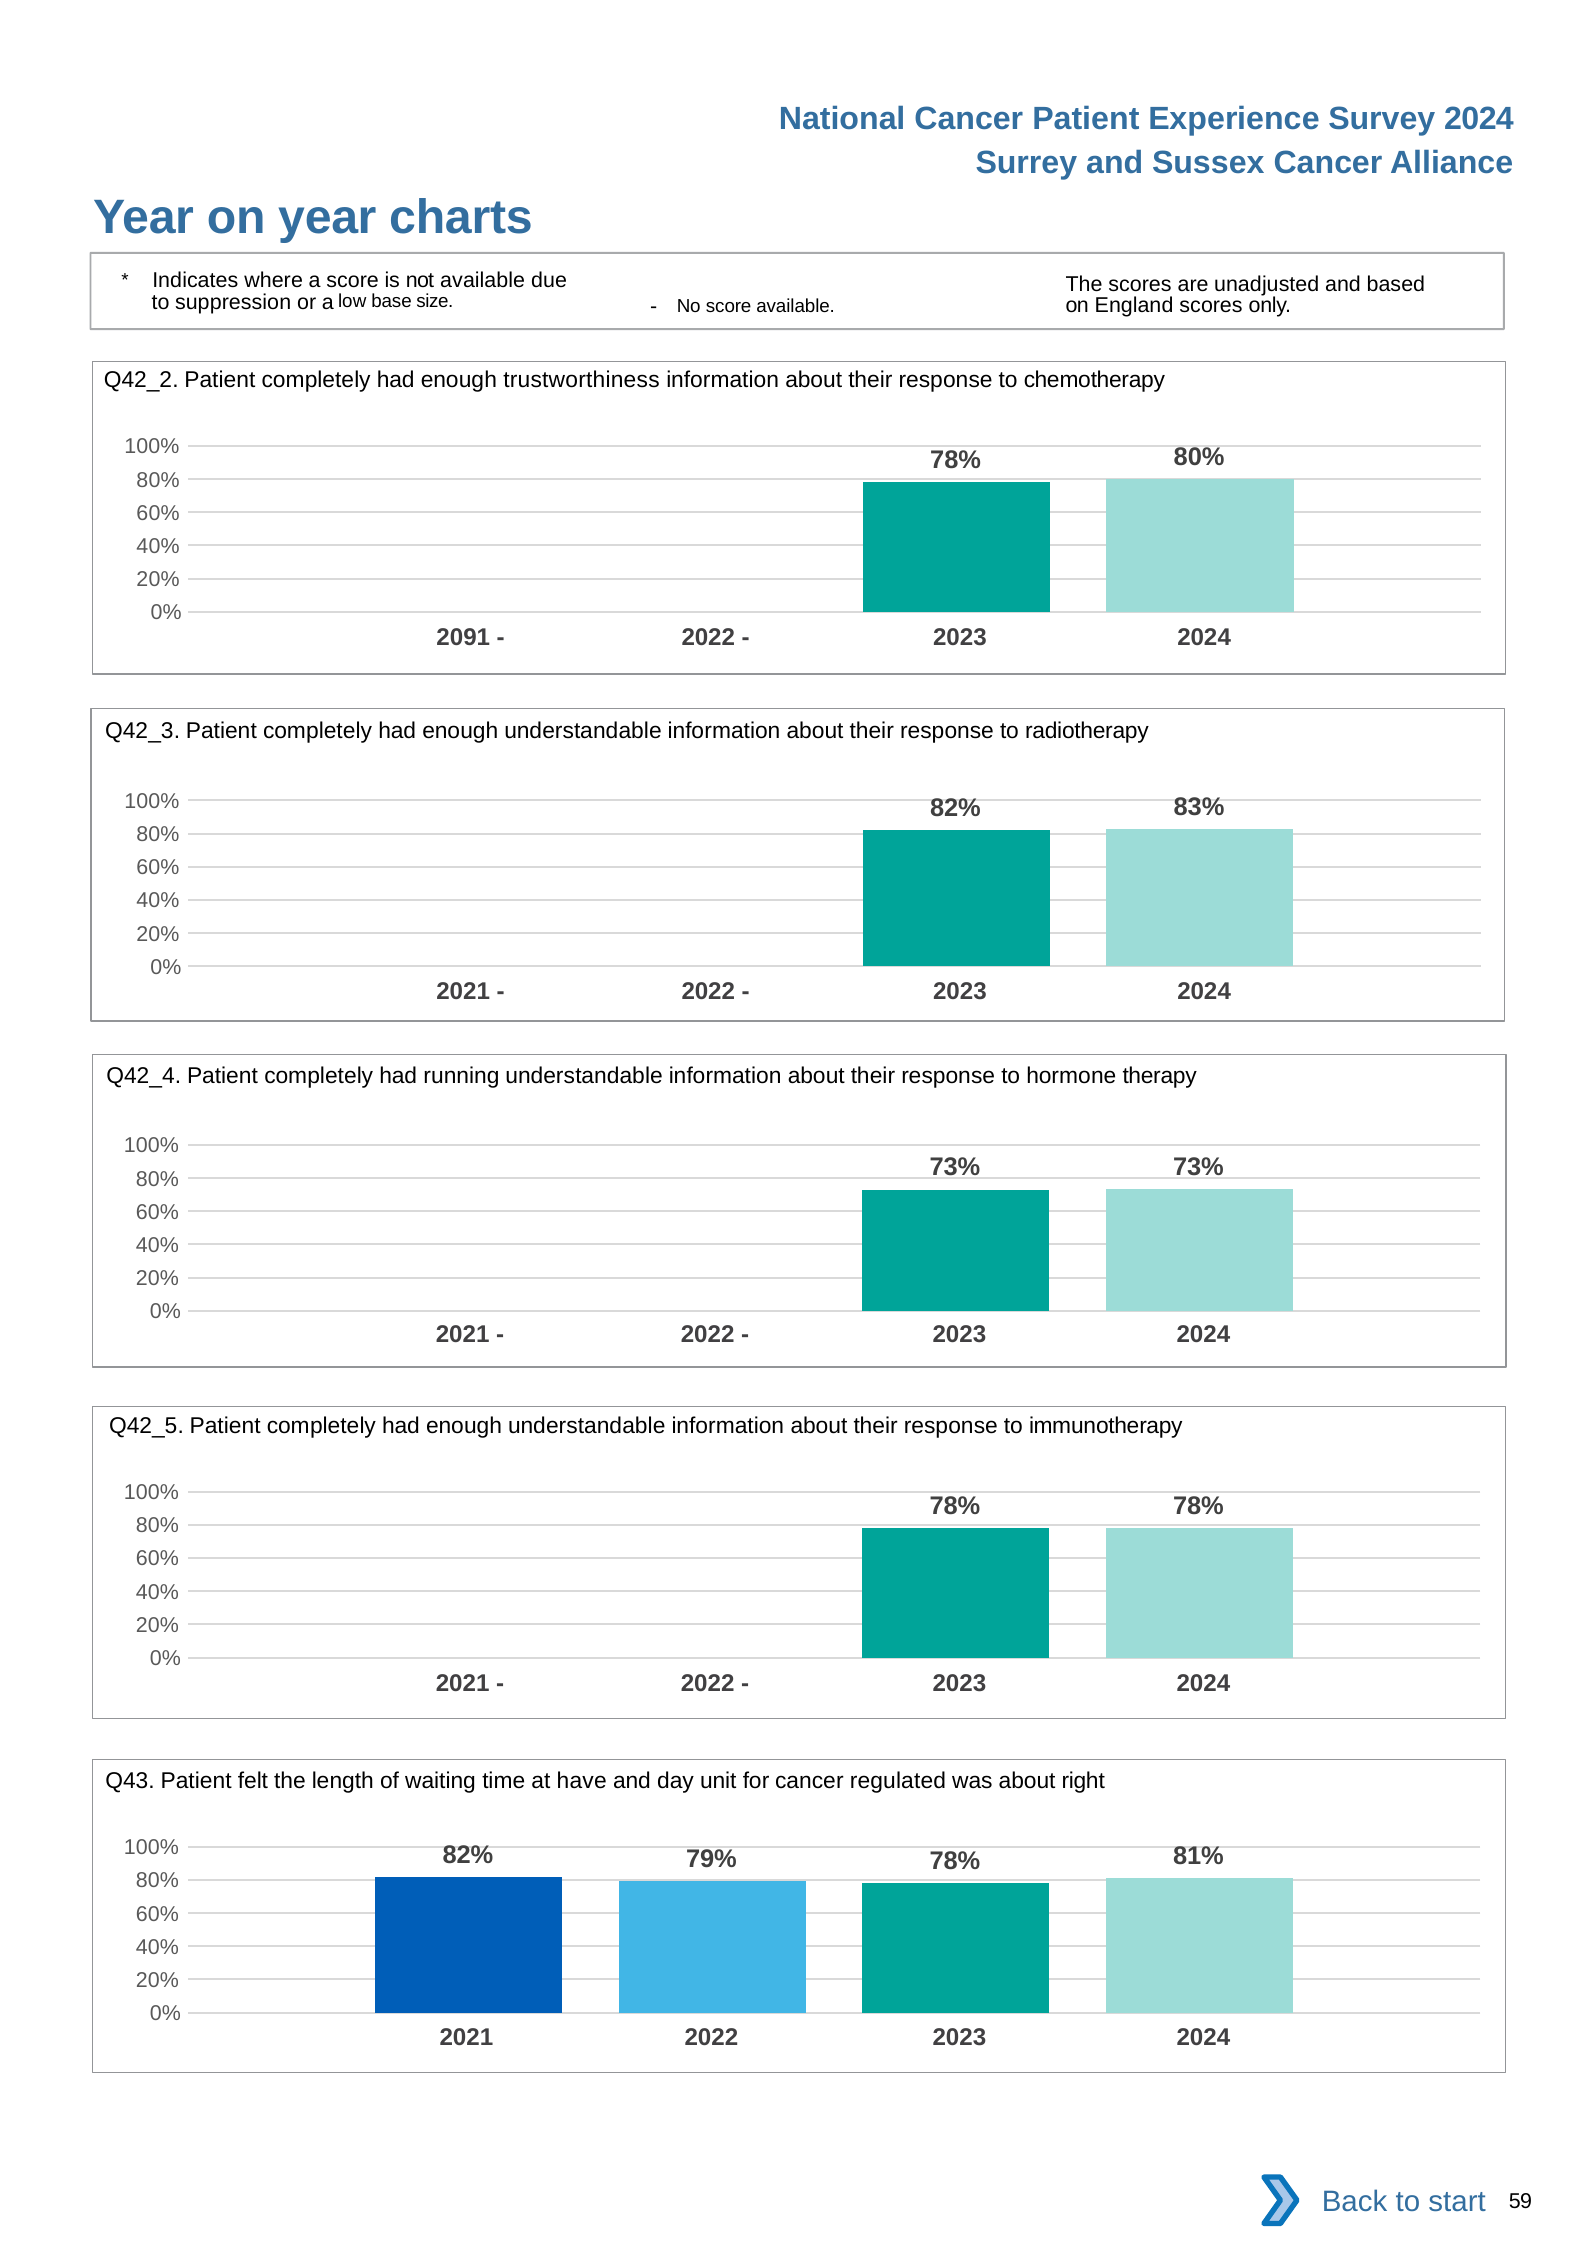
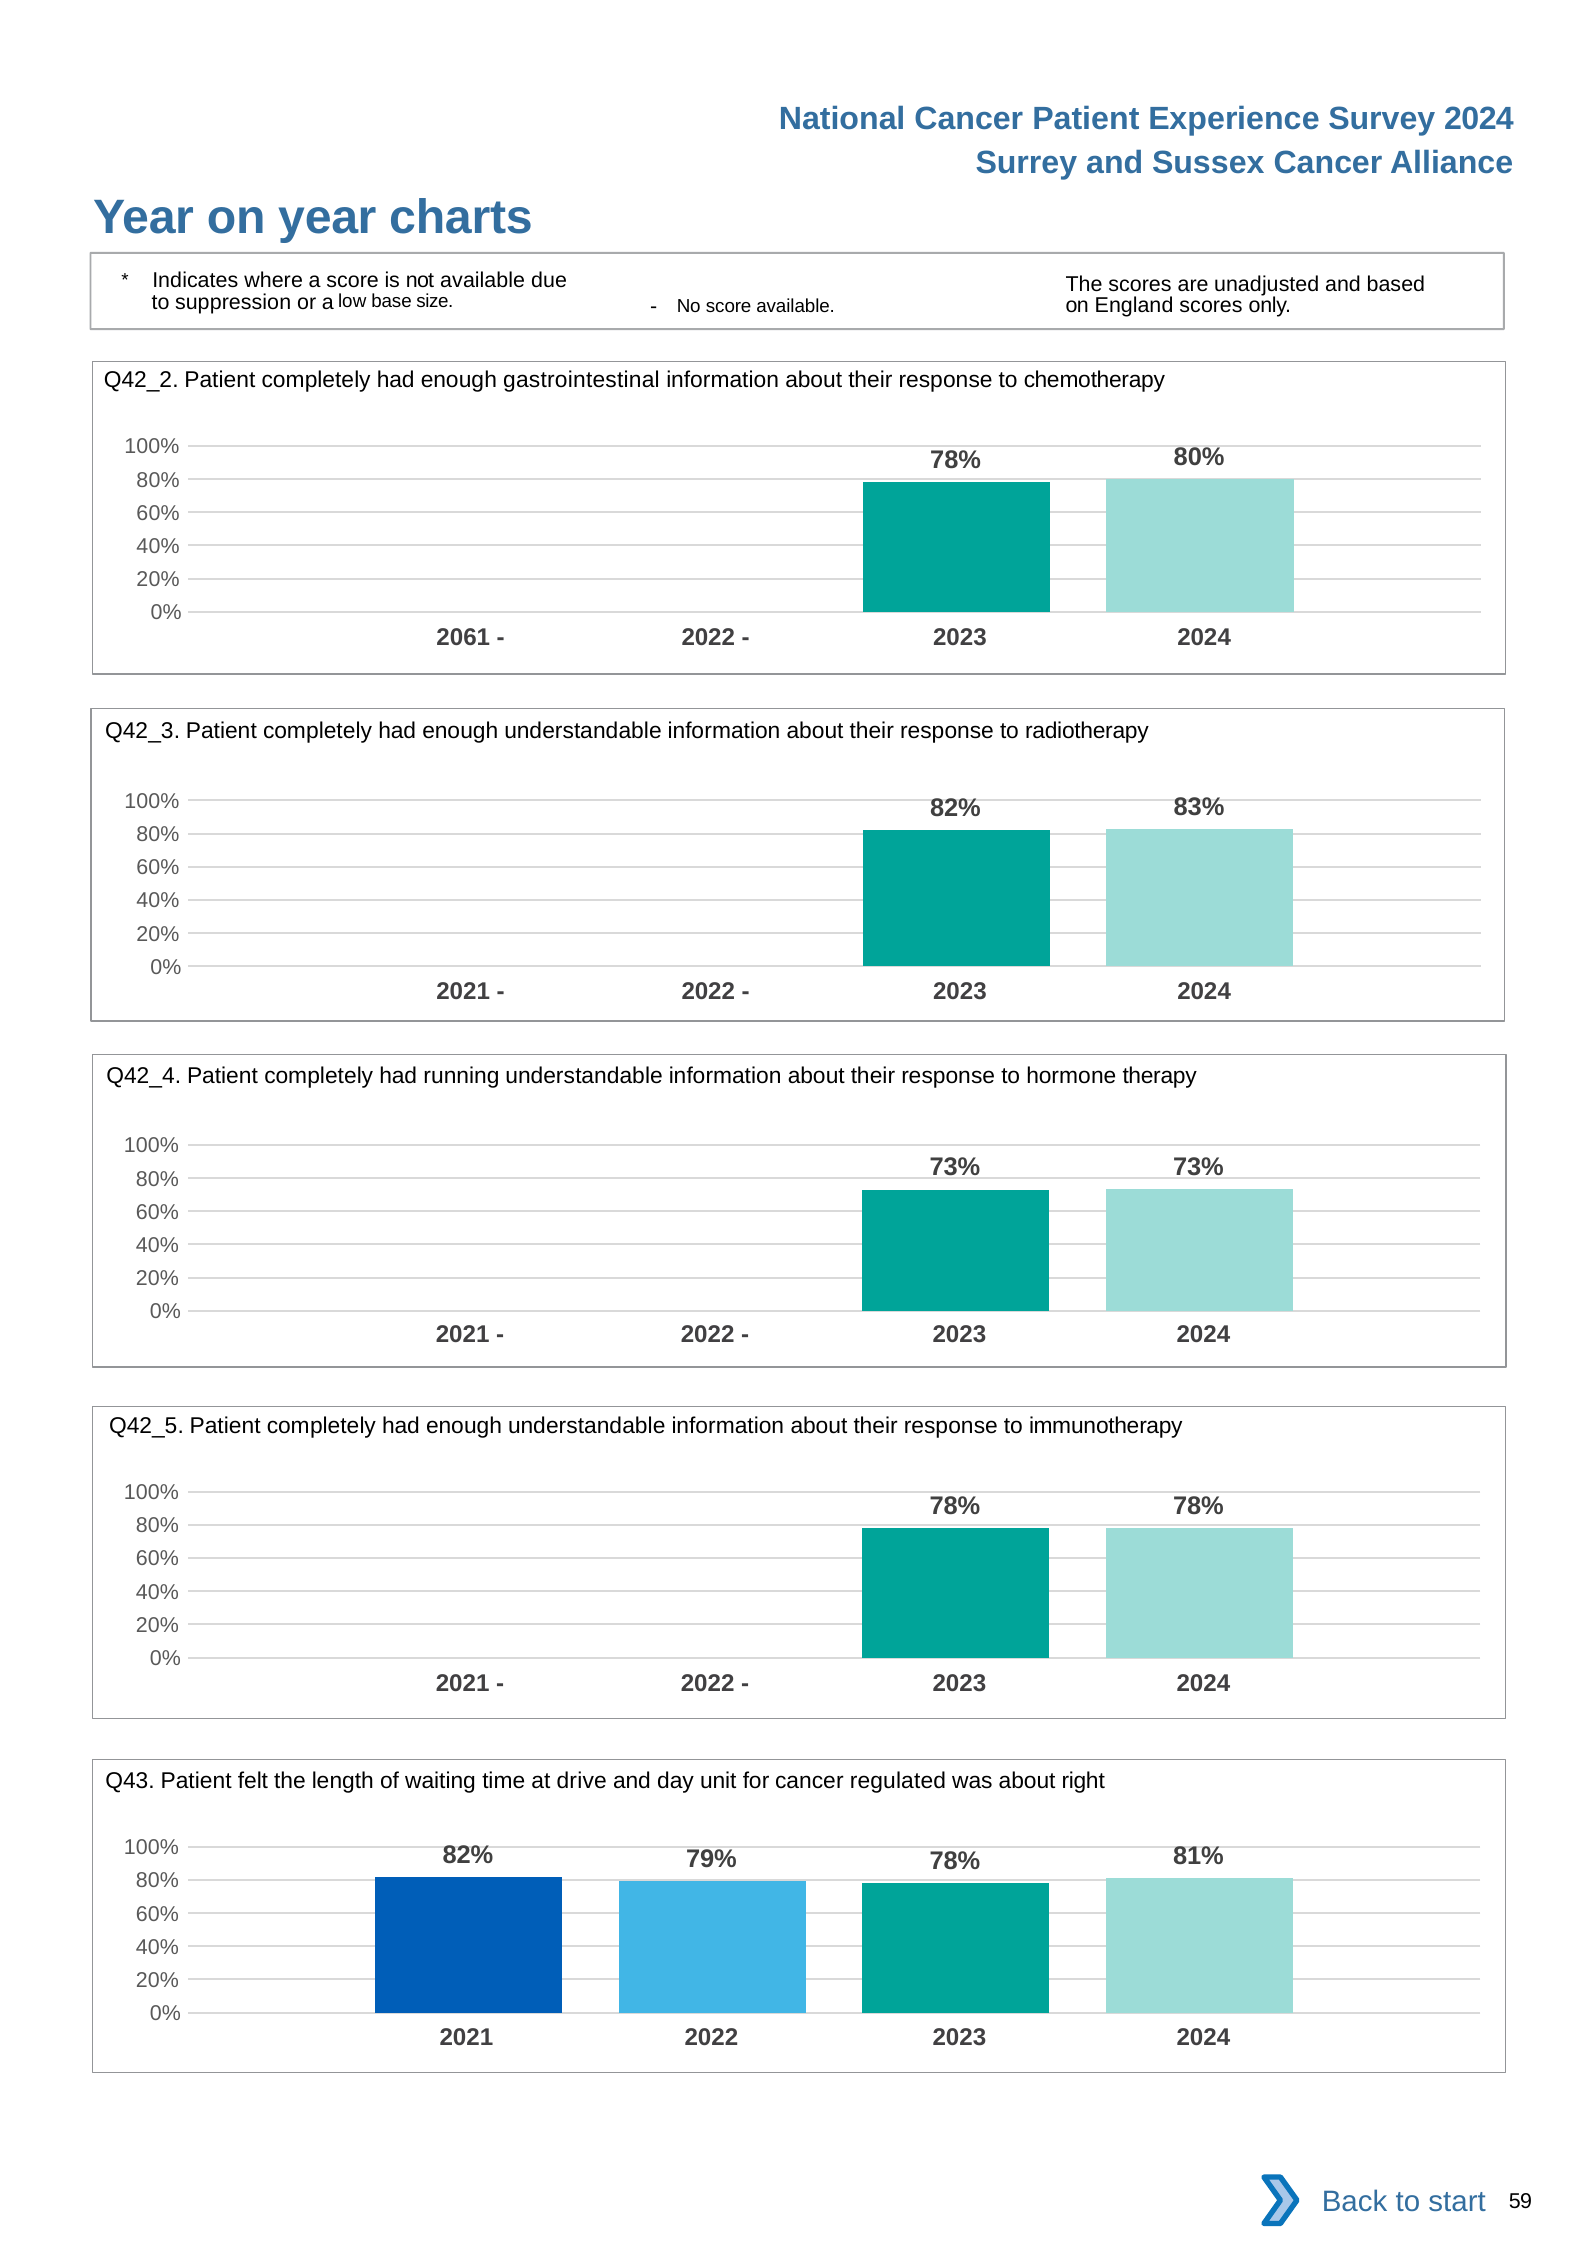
trustworthiness: trustworthiness -> gastrointestinal
2091: 2091 -> 2061
have: have -> drive
